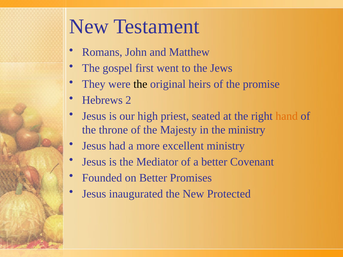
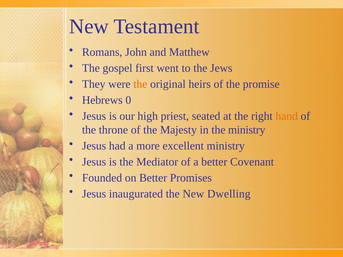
the at (140, 84) colour: black -> orange
2: 2 -> 0
Protected: Protected -> Dwelling
